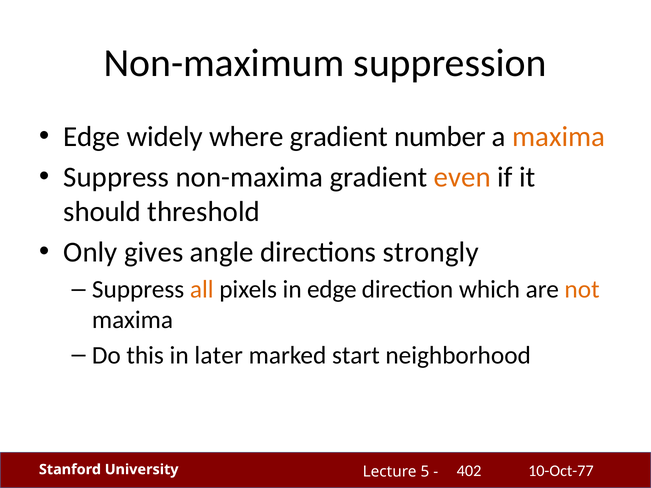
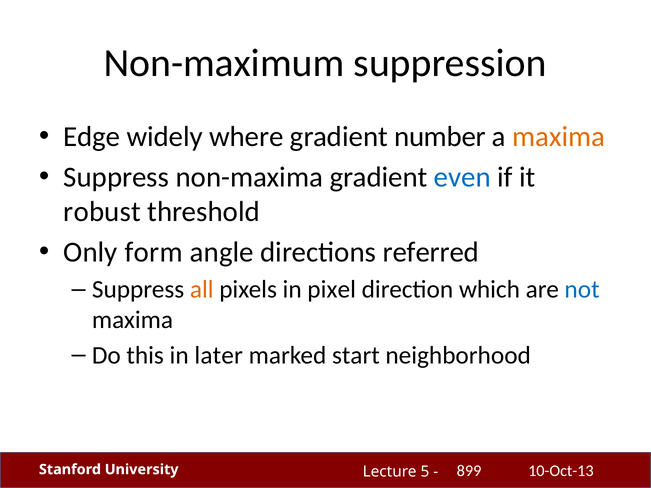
even colour: orange -> blue
should: should -> robust
gives: gives -> form
strongly: strongly -> referred
in edge: edge -> pixel
not colour: orange -> blue
10-Oct-77: 10-Oct-77 -> 10-Oct-13
402: 402 -> 899
